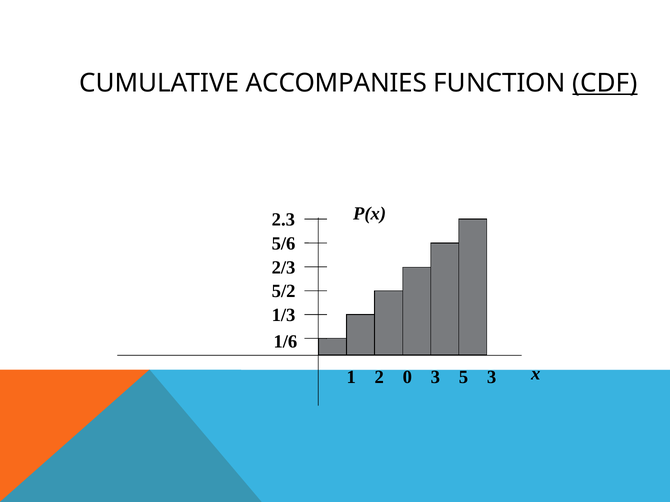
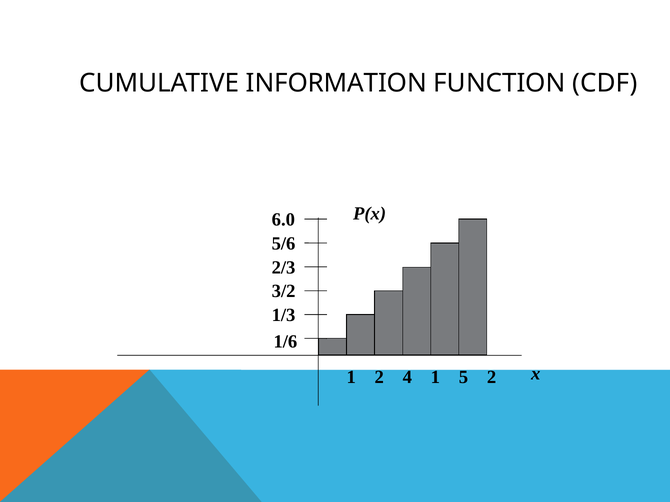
ACCOMPANIES: ACCOMPANIES -> INFORMATION
CDF underline: present -> none
2.3: 2.3 -> 6.0
5/2: 5/2 -> 3/2
0: 0 -> 4
1 3: 3 -> 1
5 3: 3 -> 2
